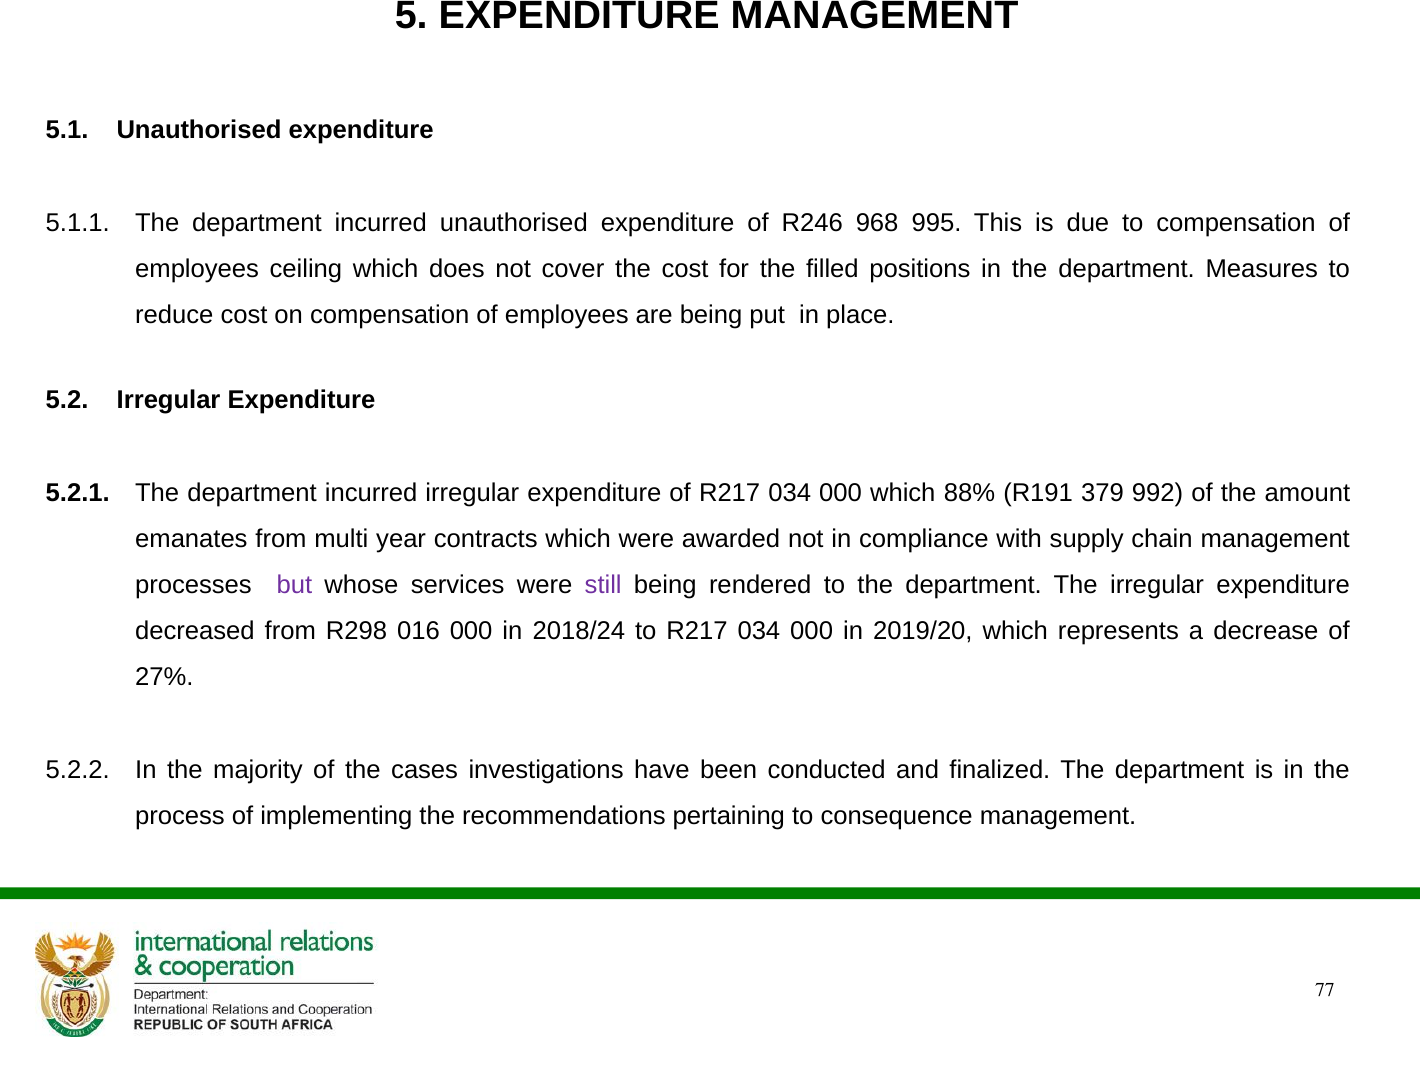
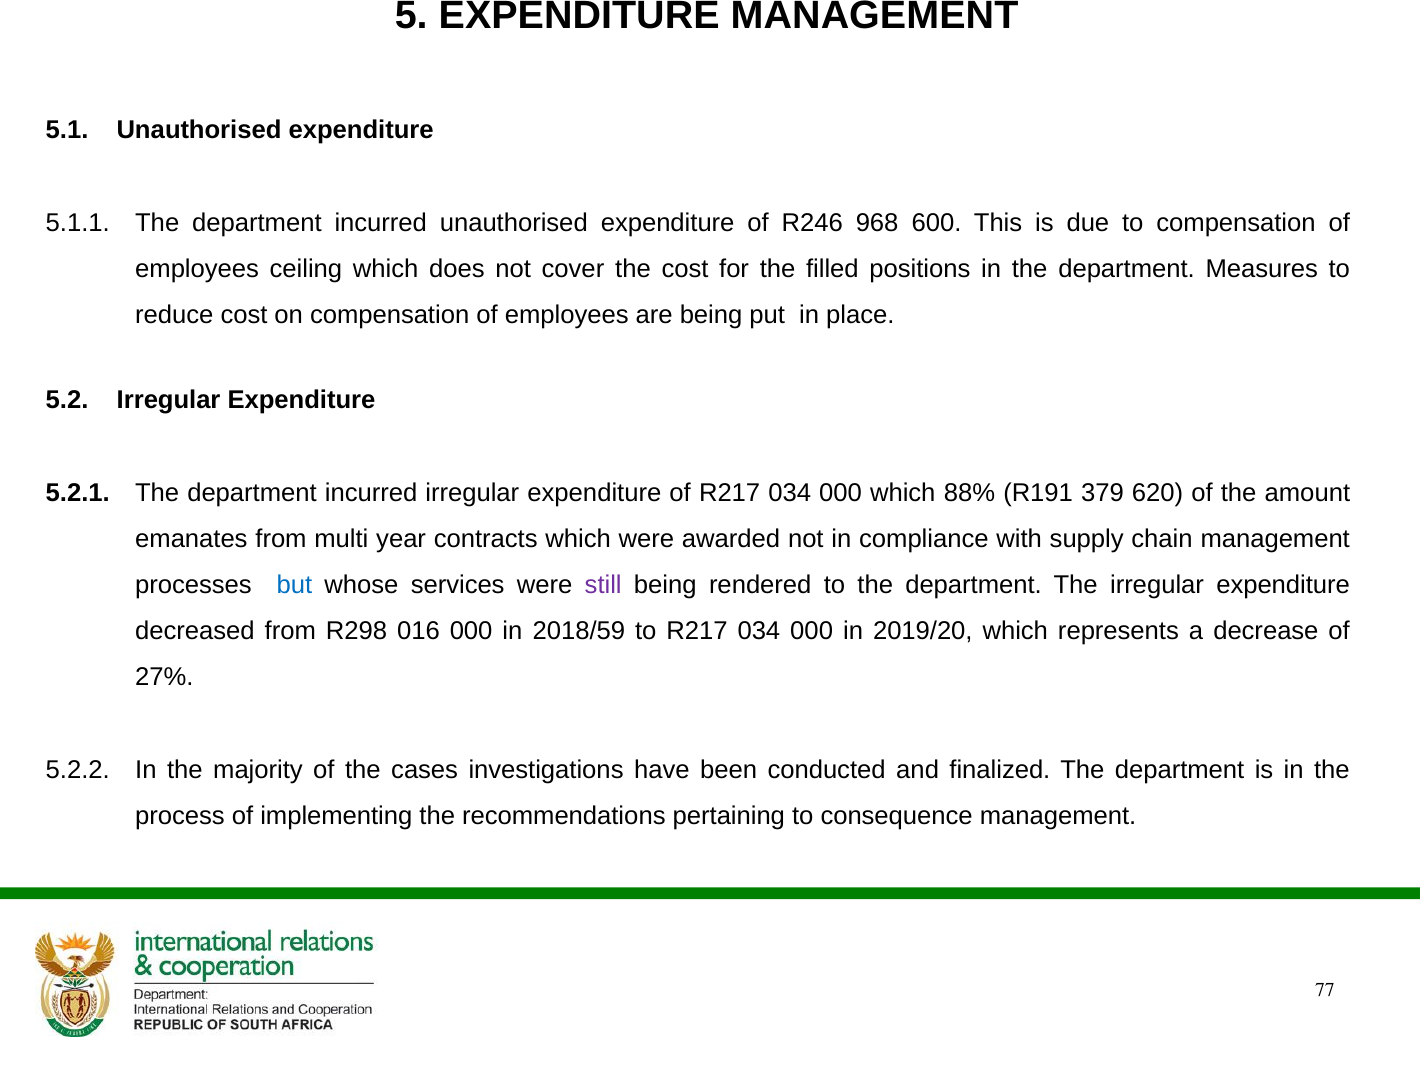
995: 995 -> 600
992: 992 -> 620
but colour: purple -> blue
2018/24: 2018/24 -> 2018/59
